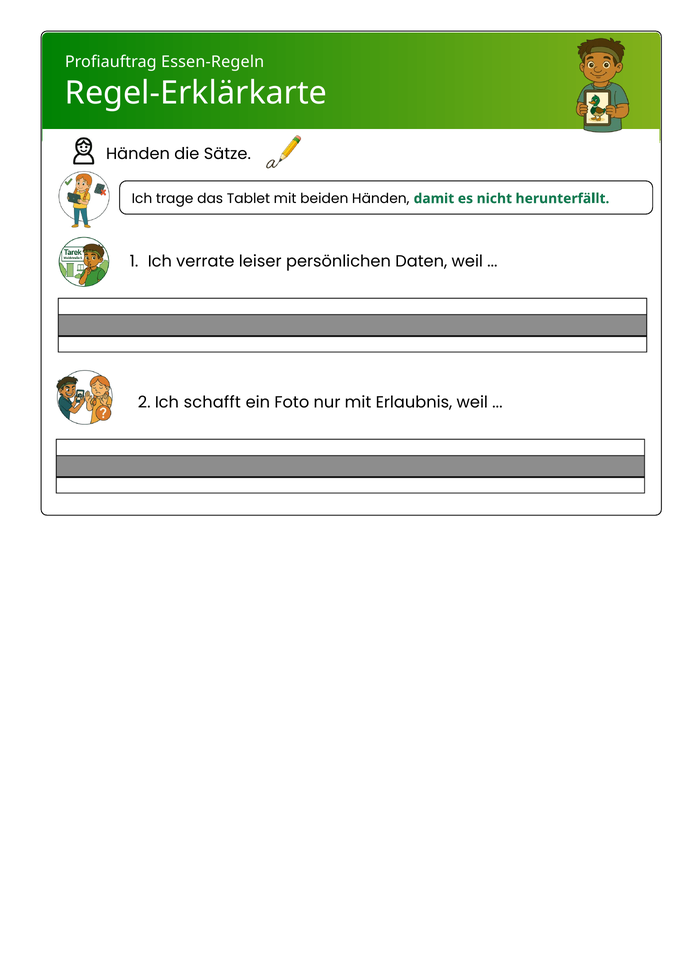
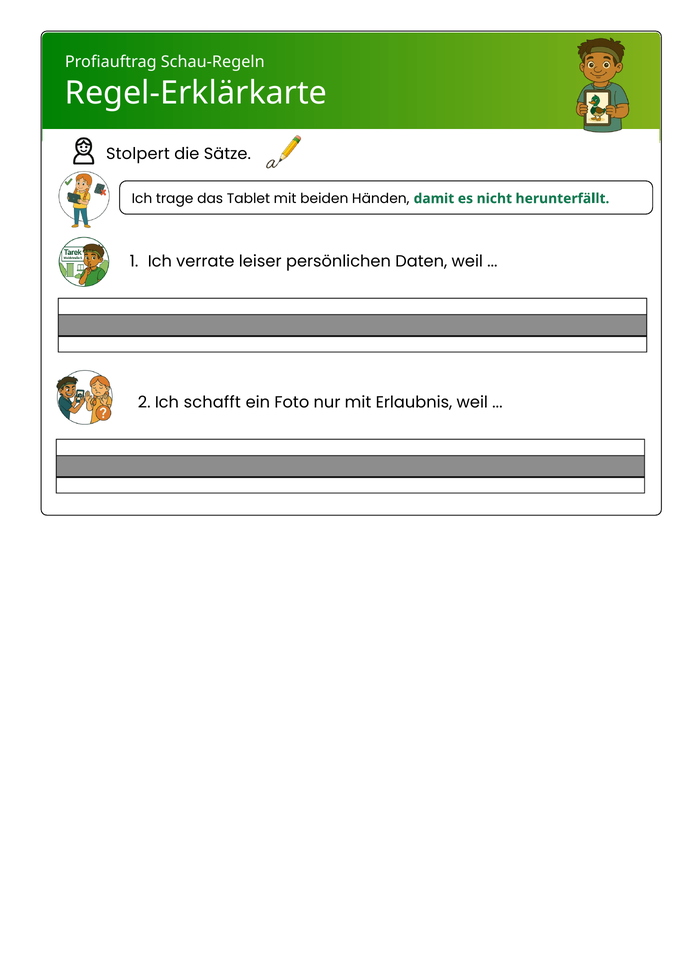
Essen-Regeln: Essen-Regeln -> Schau-Regeln
Händen at (138, 154): Händen -> Stolpert
